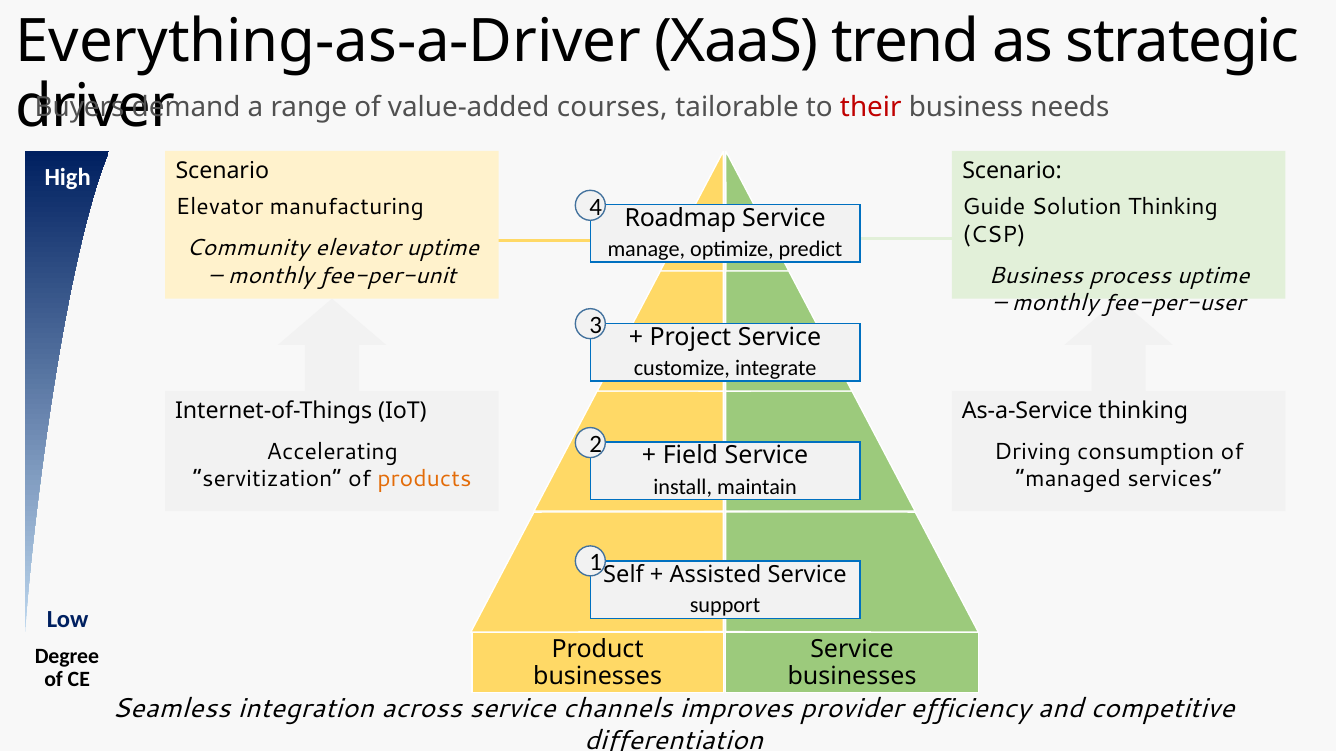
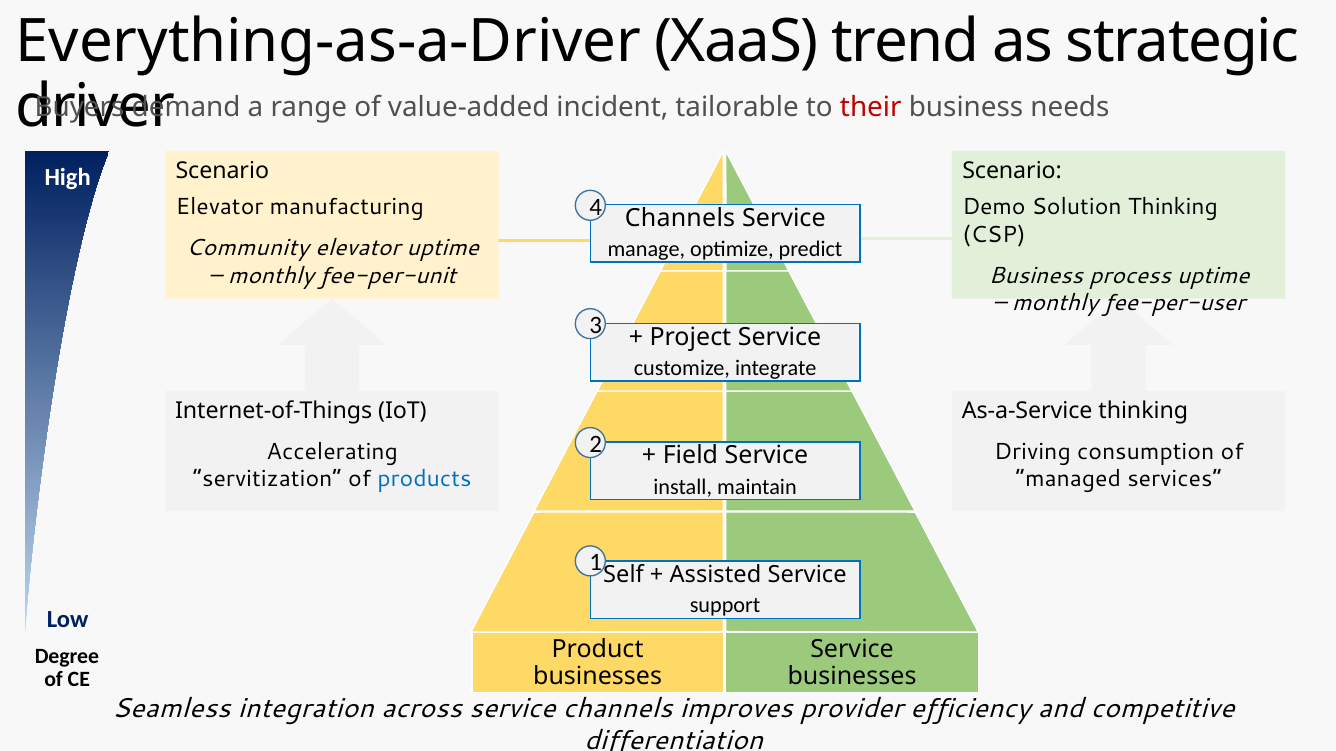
courses: courses -> incident
Guide: Guide -> Demo
Roadmap at (680, 219): Roadmap -> Channels
products colour: orange -> blue
